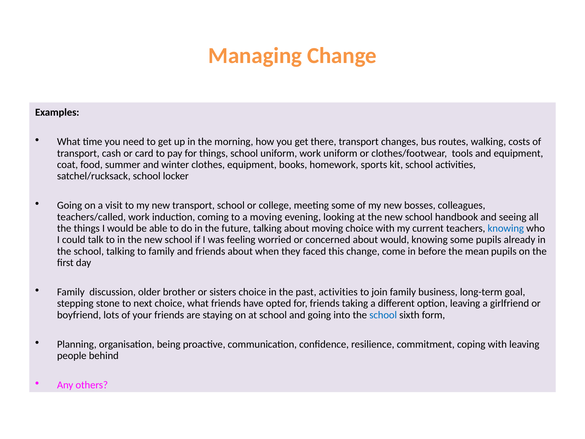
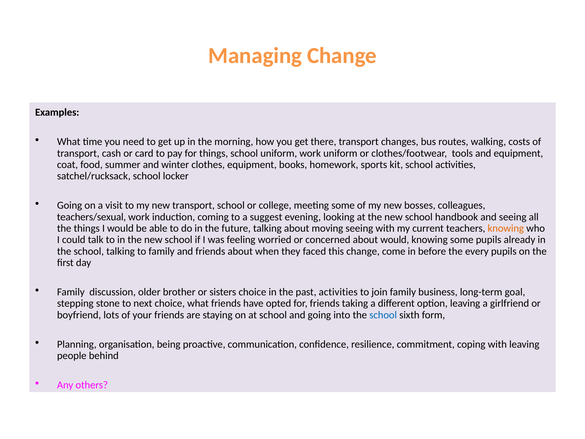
teachers/called: teachers/called -> teachers/sexual
a moving: moving -> suggest
moving choice: choice -> seeing
knowing at (506, 228) colour: blue -> orange
mean: mean -> every
